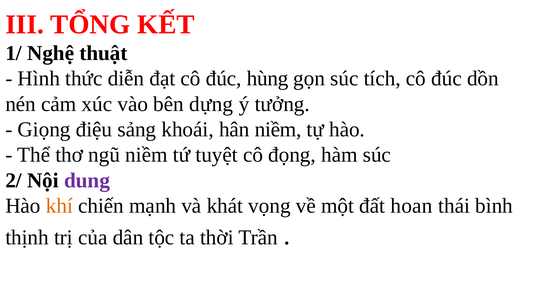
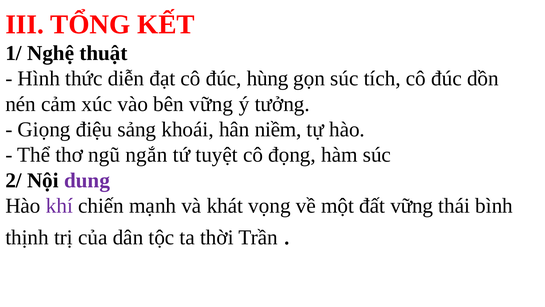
bên dựng: dựng -> vững
ngũ niềm: niềm -> ngắn
khí colour: orange -> purple
đất hoan: hoan -> vững
